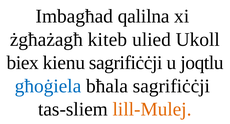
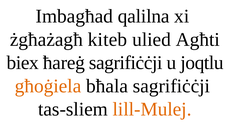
Ukoll: Ukoll -> Agħti
kienu: kienu -> ħareġ
għoġiela colour: blue -> orange
